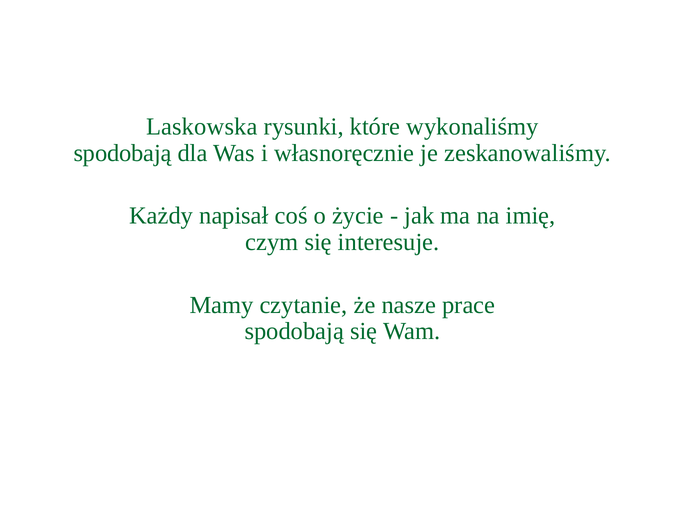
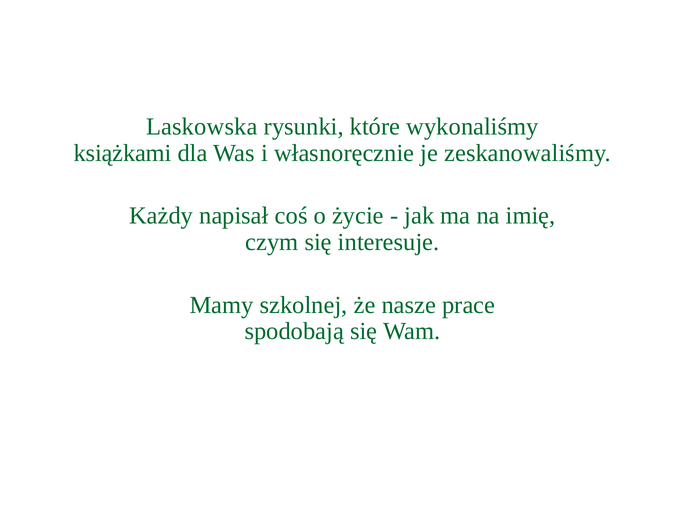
spodobają at (123, 153): spodobają -> książkami
czytanie: czytanie -> szkolnej
